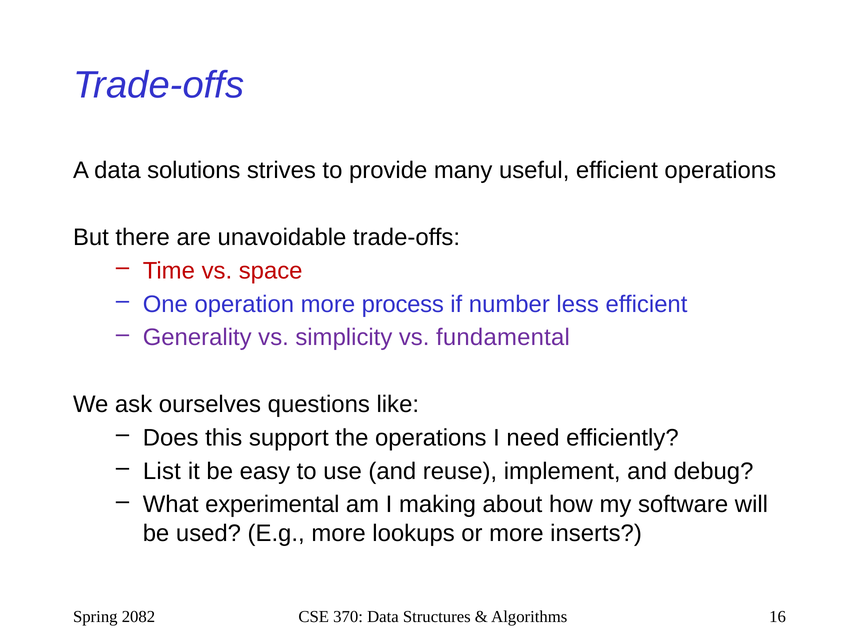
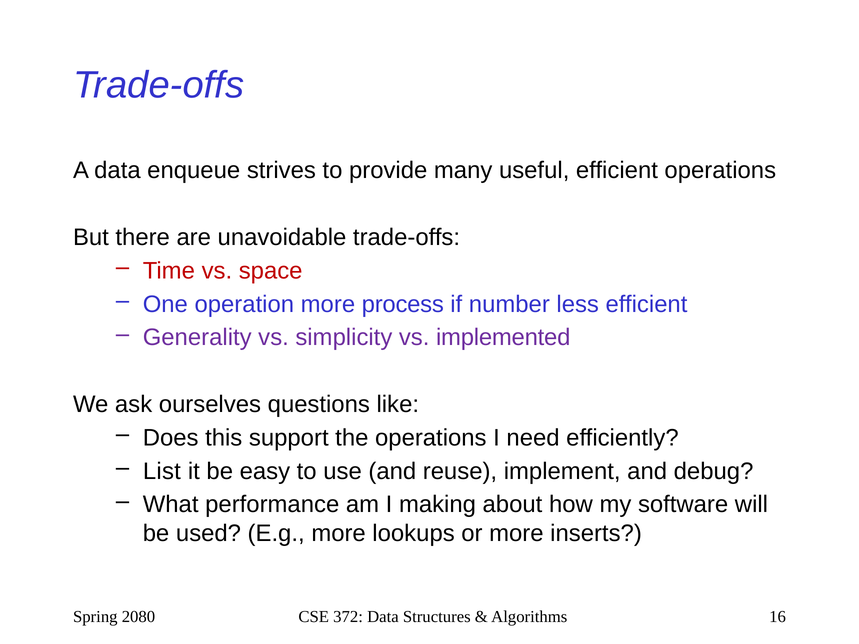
solutions: solutions -> enqueue
fundamental: fundamental -> implemented
experimental: experimental -> performance
2082: 2082 -> 2080
370: 370 -> 372
